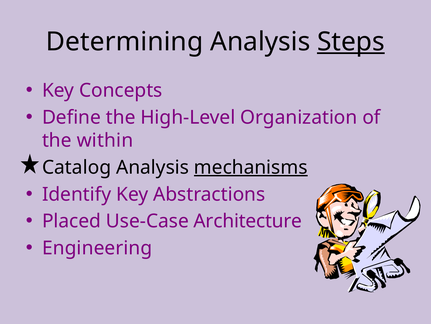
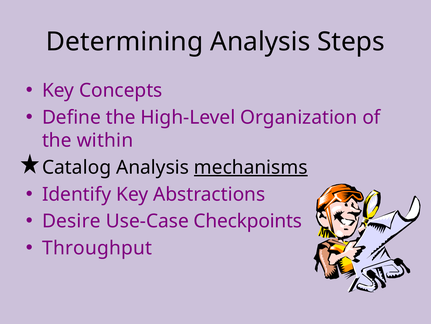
Steps underline: present -> none
Placed: Placed -> Desire
Architecture: Architecture -> Checkpoints
Engineering: Engineering -> Throughput
